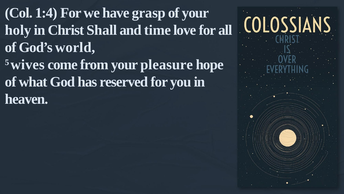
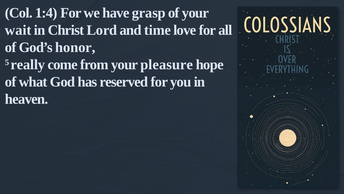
holy: holy -> wait
Shall: Shall -> Lord
world: world -> honor
wives: wives -> really
